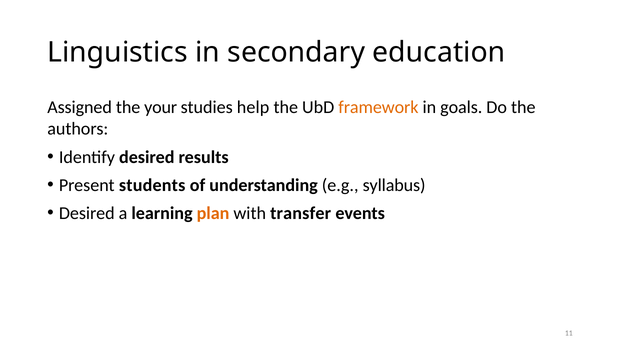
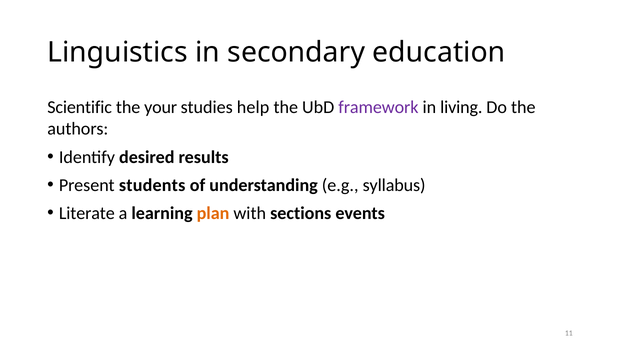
Assigned: Assigned -> Scientific
framework colour: orange -> purple
goals: goals -> living
Desired at (87, 213): Desired -> Literate
transfer: transfer -> sections
